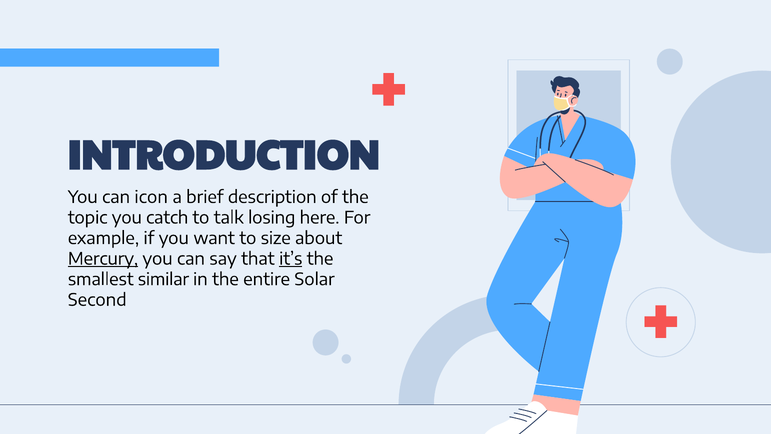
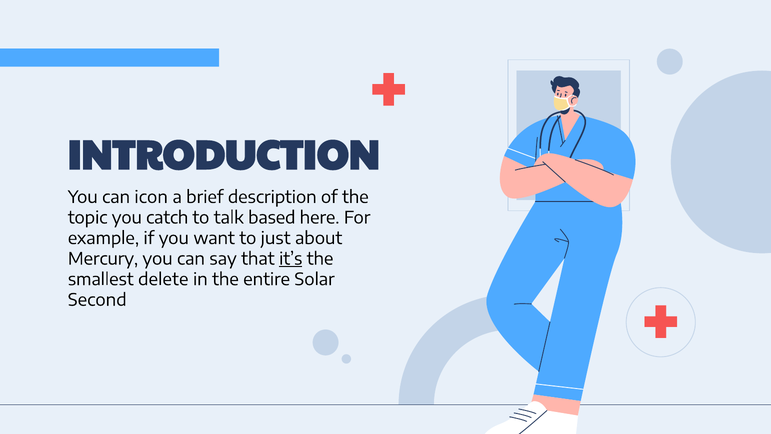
losing: losing -> based
size: size -> just
Mercury underline: present -> none
similar: similar -> delete
